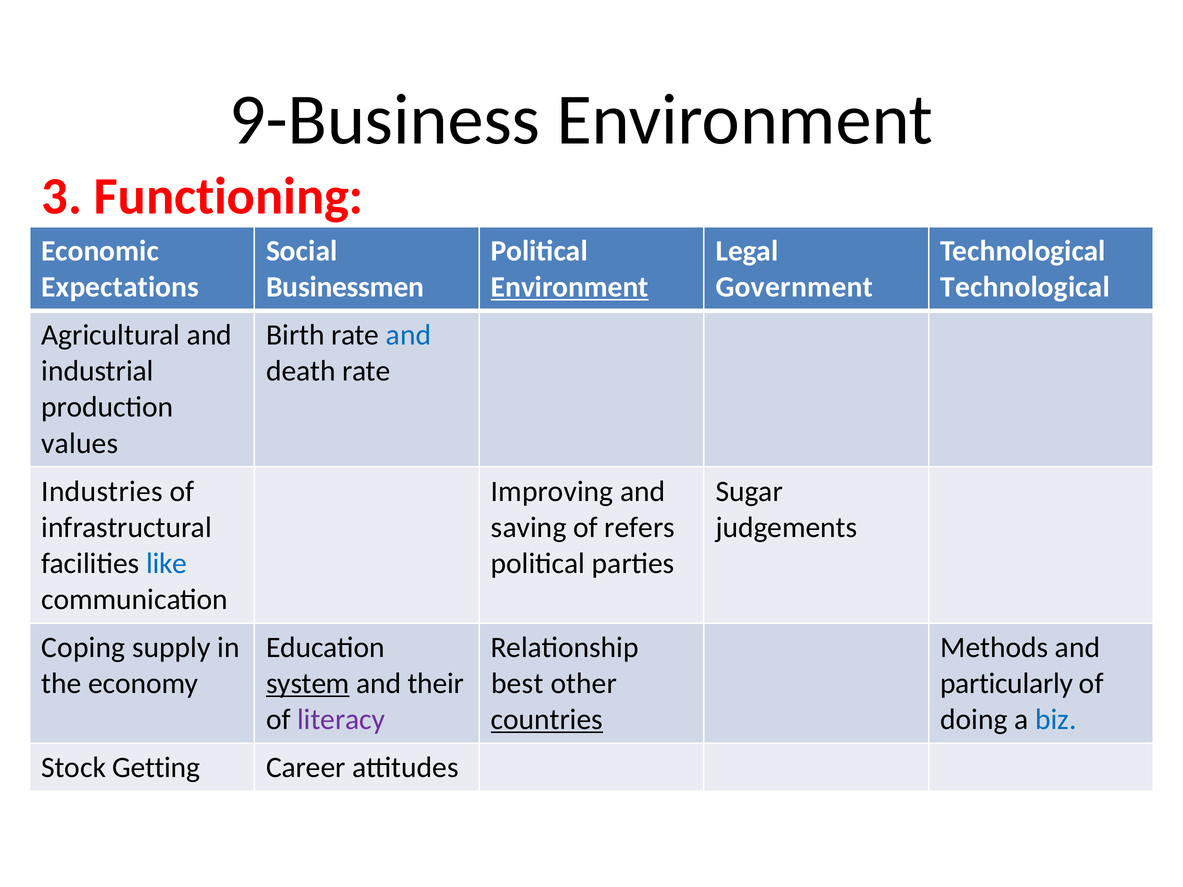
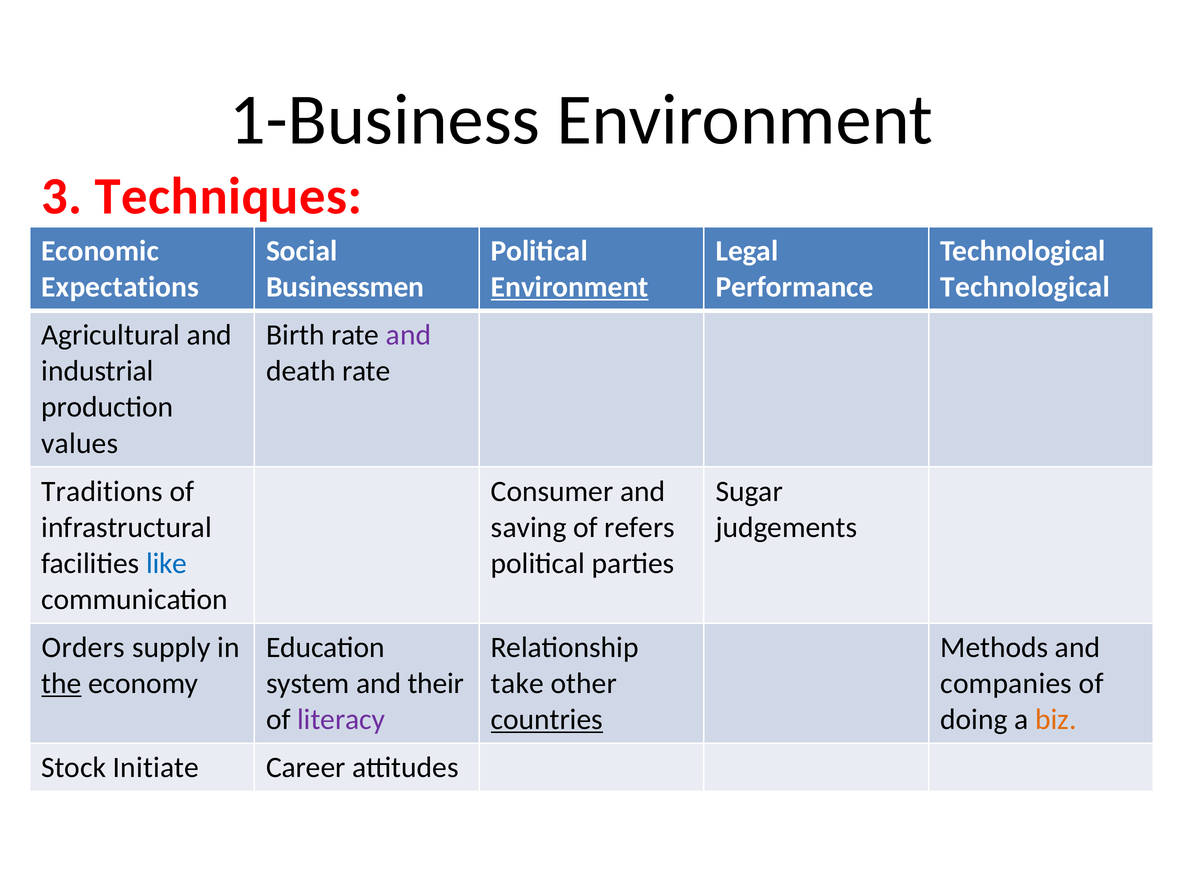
9-Business: 9-Business -> 1-Business
Functioning: Functioning -> Techniques
Government: Government -> Performance
and at (408, 335) colour: blue -> purple
Industries: Industries -> Traditions
Improving: Improving -> Consumer
Coping: Coping -> Orders
the underline: none -> present
system underline: present -> none
best: best -> take
particularly: particularly -> companies
biz colour: blue -> orange
Getting: Getting -> Initiate
